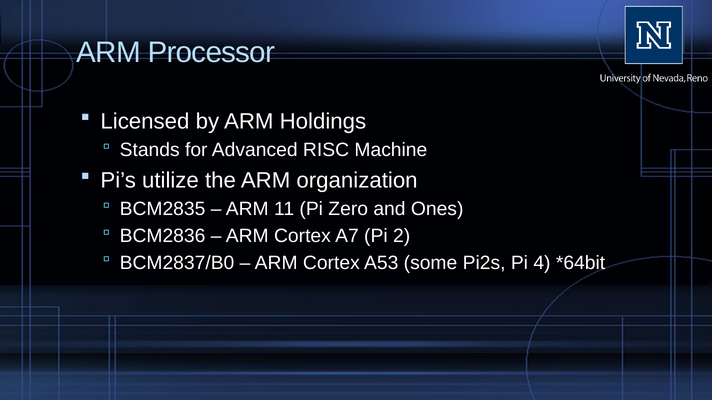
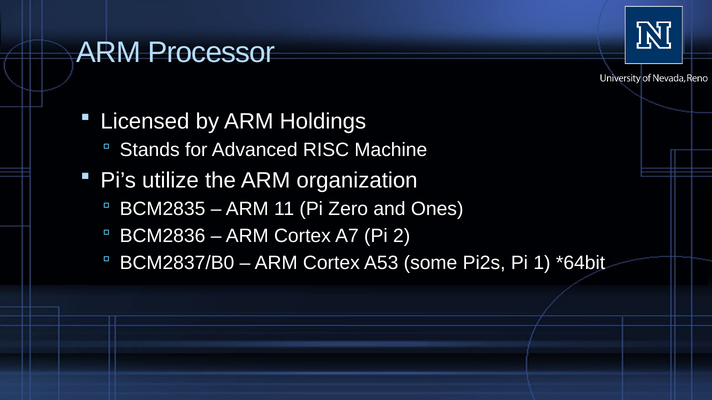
4: 4 -> 1
